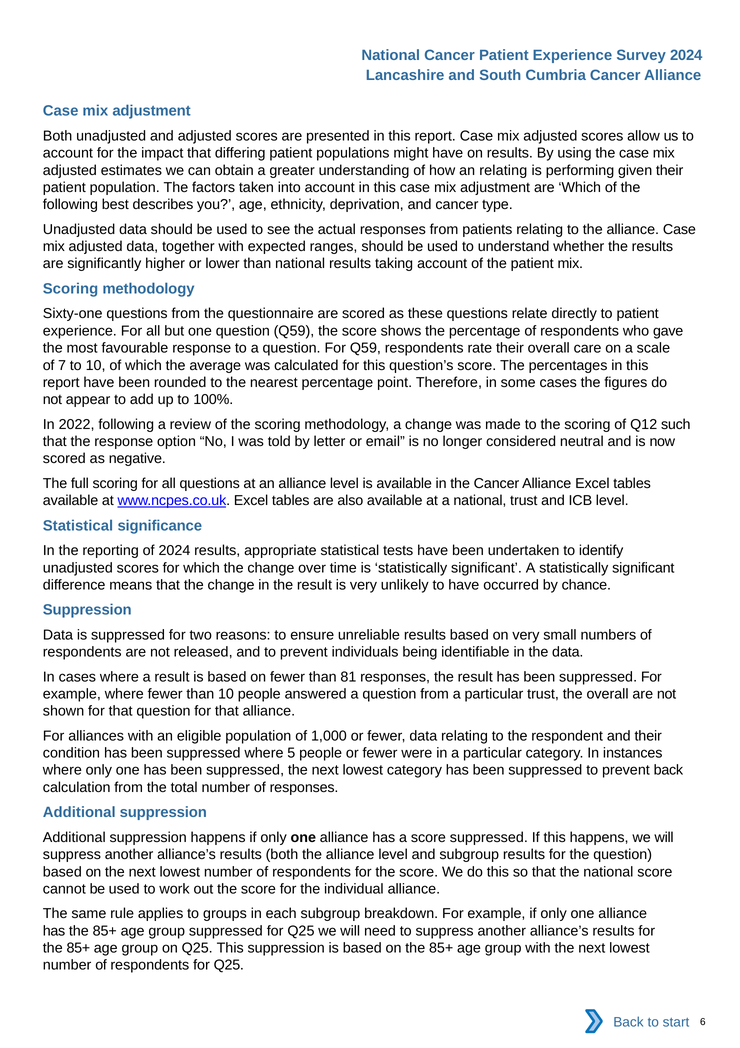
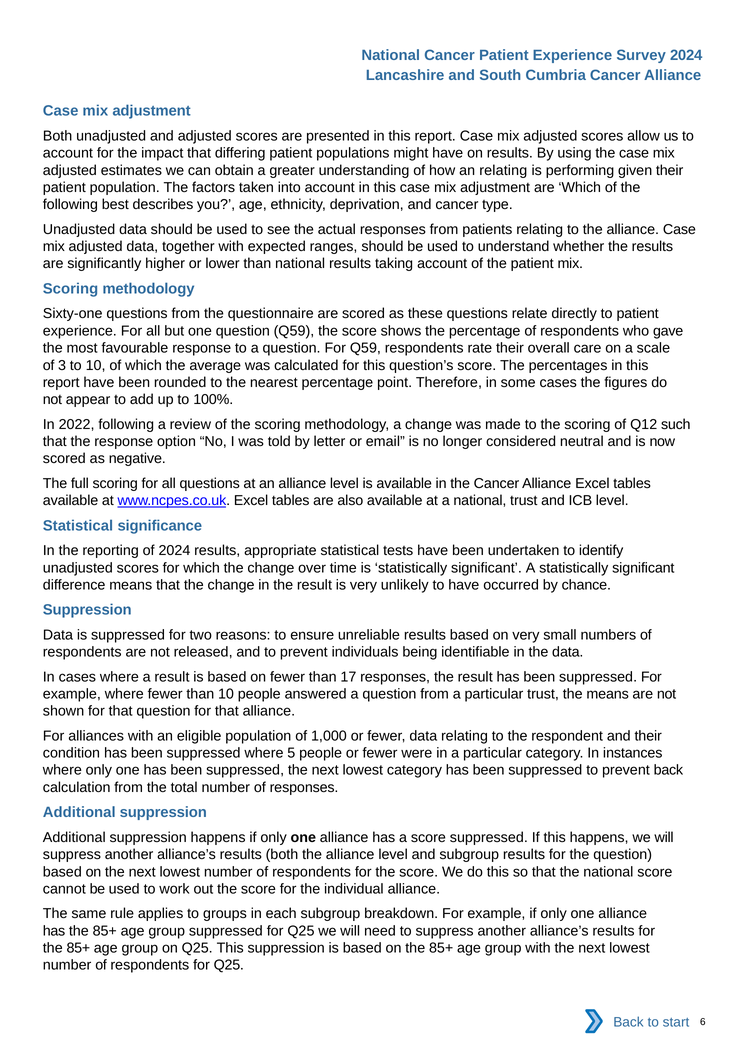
7: 7 -> 3
81: 81 -> 17
the overall: overall -> means
